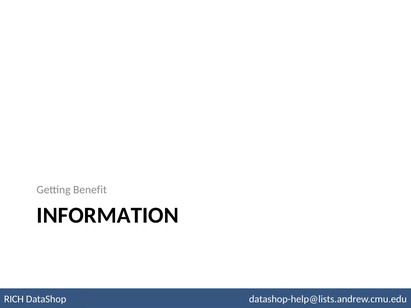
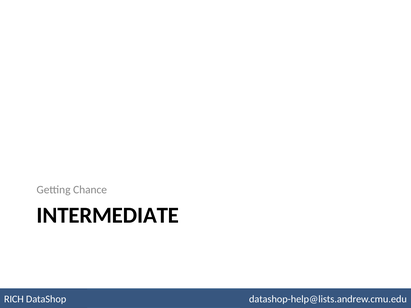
Benefit: Benefit -> Chance
INFORMATION: INFORMATION -> INTERMEDIATE
